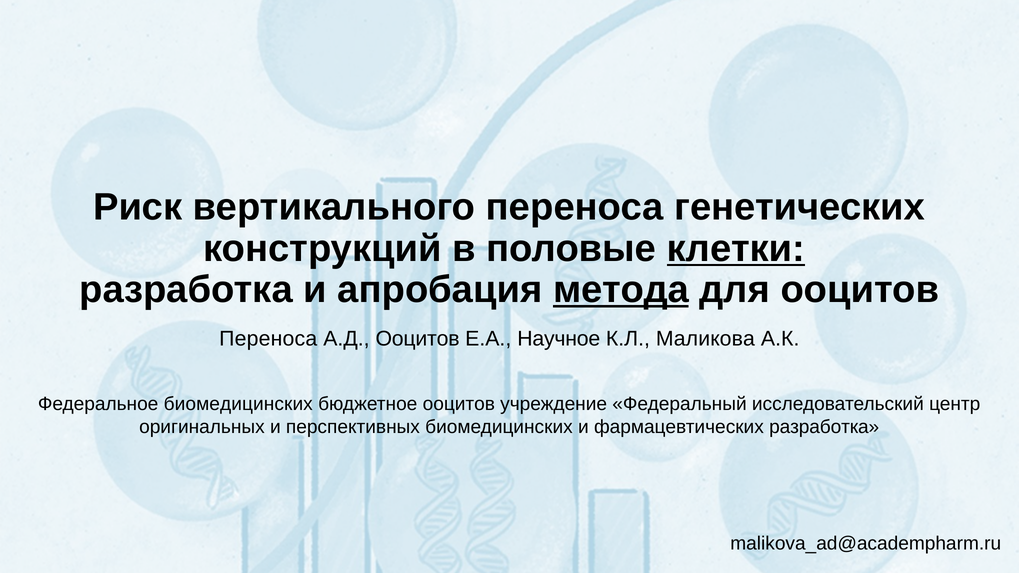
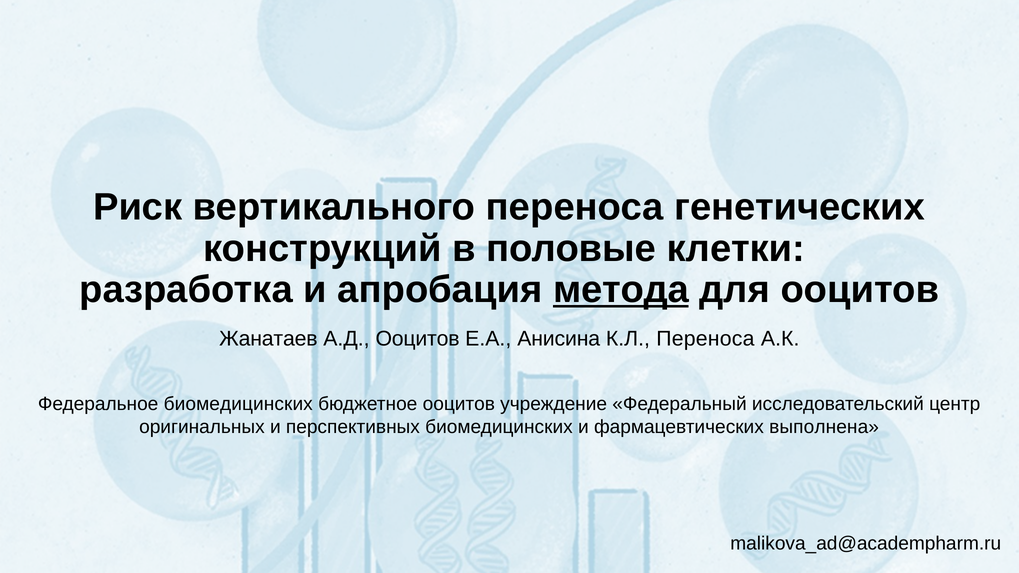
клетки underline: present -> none
Переноса at (268, 339): Переноса -> Жанатаев
Научное: Научное -> Анисина
К.Л Маликова: Маликова -> Переноса
фармацевтических разработка: разработка -> выполнена
